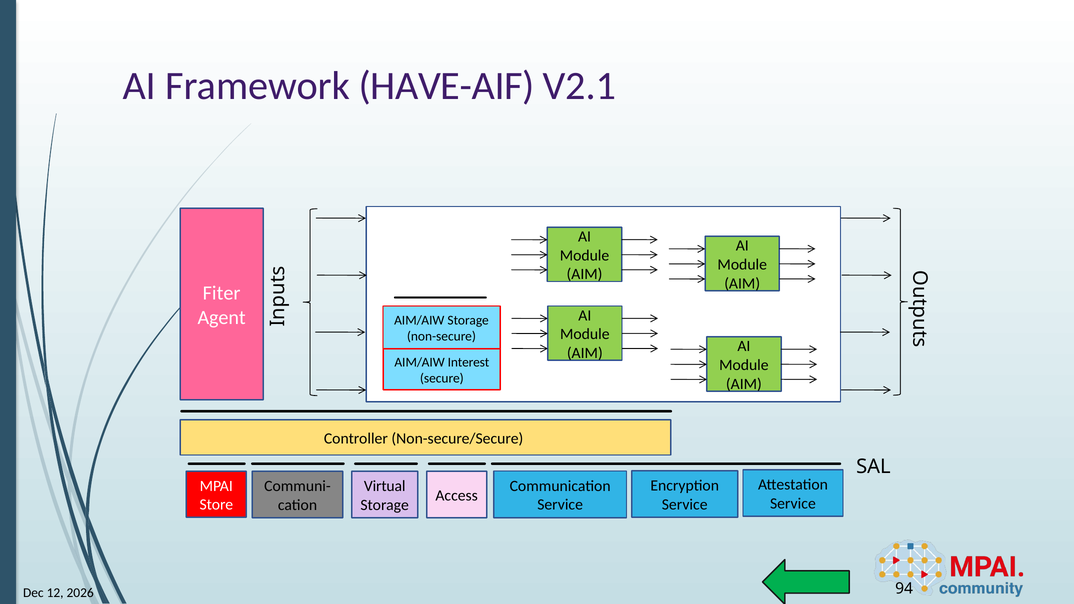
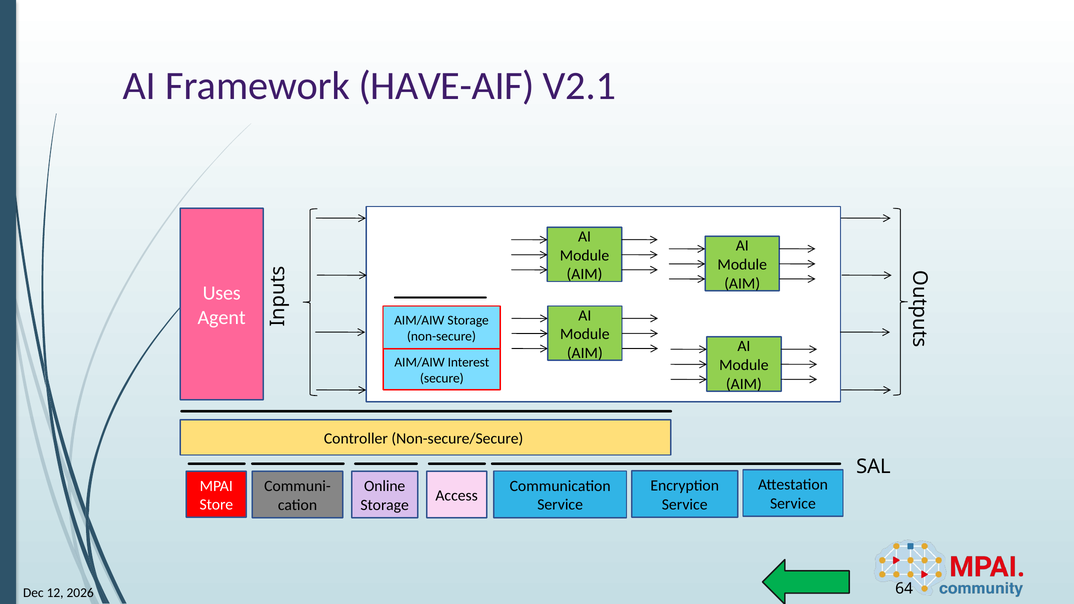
Fiter: Fiter -> Uses
Virtual: Virtual -> Online
94: 94 -> 64
